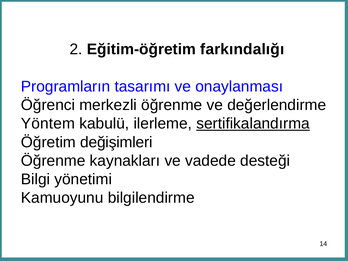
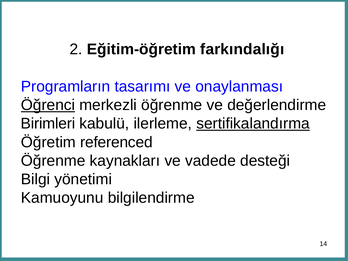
Öğrenci underline: none -> present
Yöntem: Yöntem -> Birimleri
değişimleri: değişimleri -> referenced
